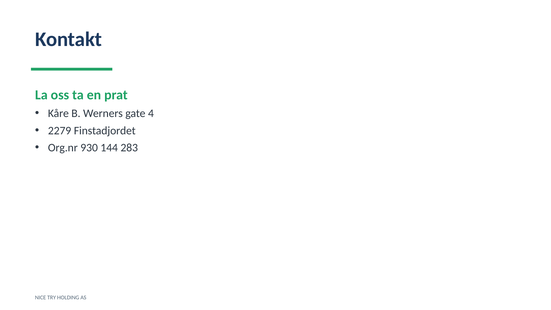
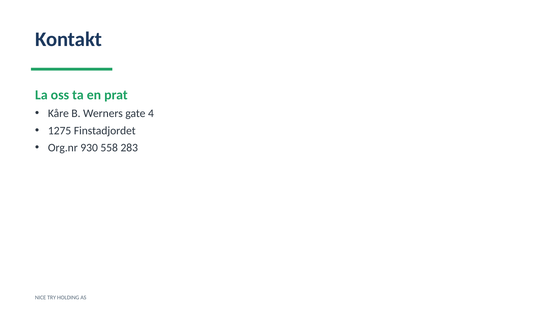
2279: 2279 -> 1275
144: 144 -> 558
